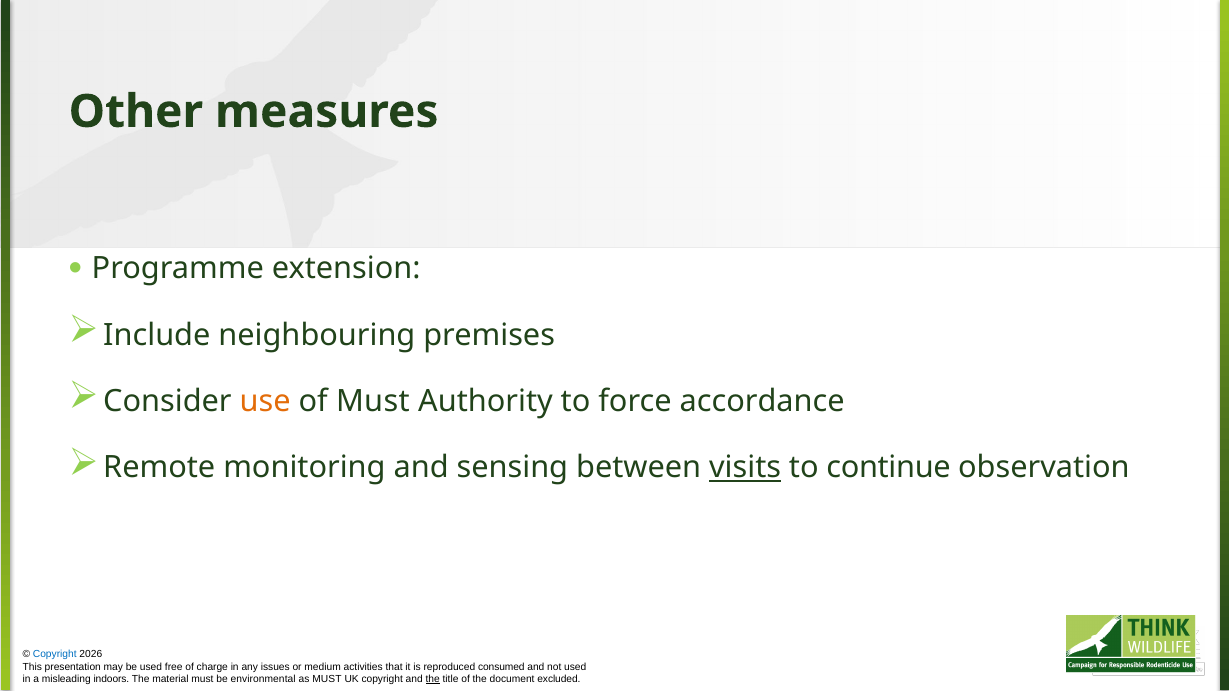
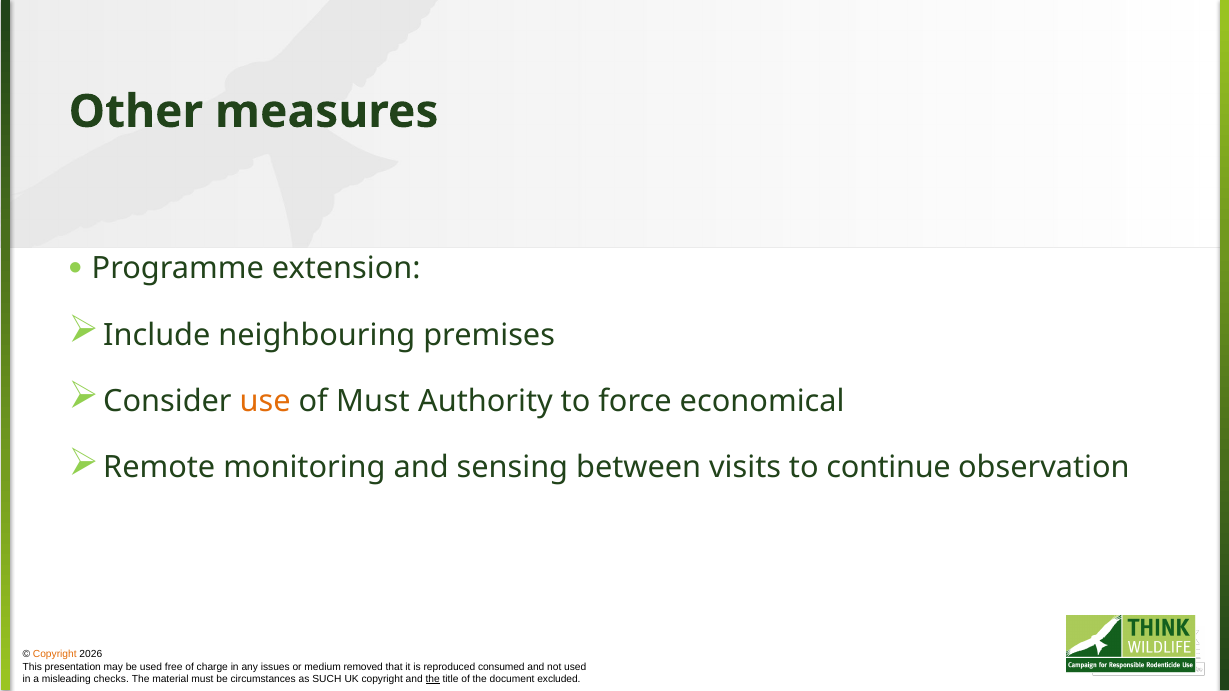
accordance: accordance -> economical
visits underline: present -> none
Copyright at (55, 655) colour: blue -> orange
activities: activities -> removed
indoors: indoors -> checks
environmental: environmental -> circumstances
as MUST: MUST -> SUCH
